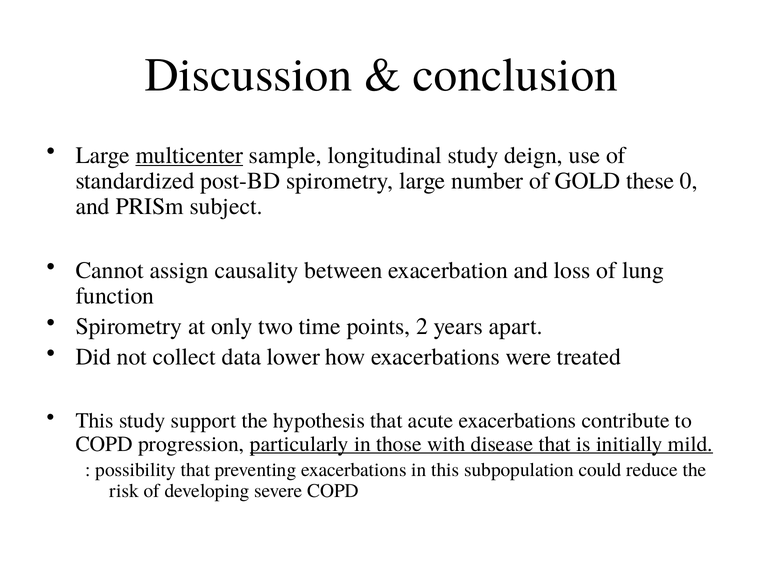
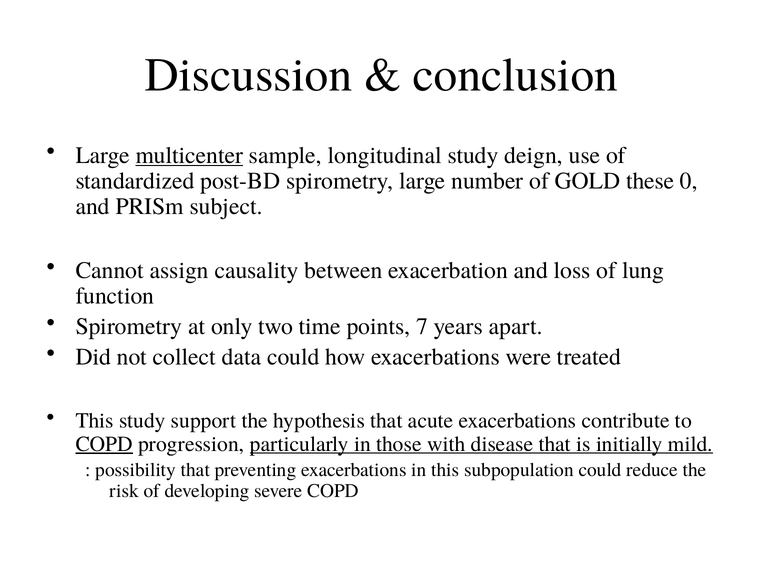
2: 2 -> 7
data lower: lower -> could
COPD at (104, 444) underline: none -> present
